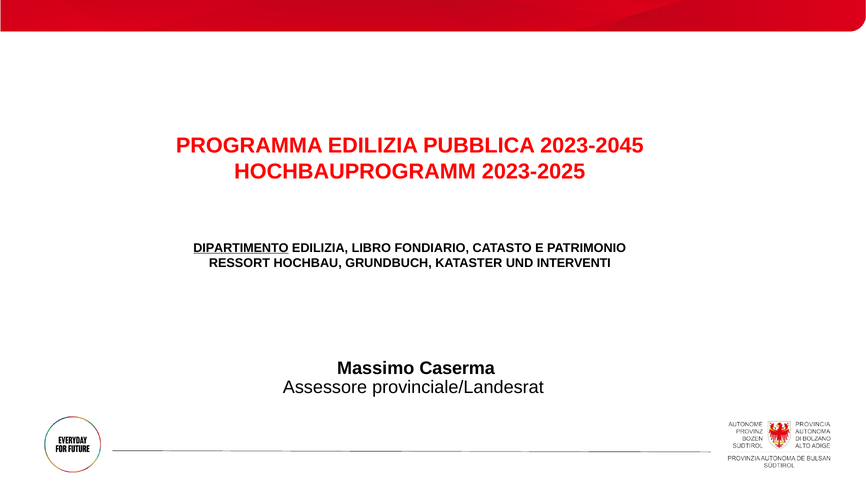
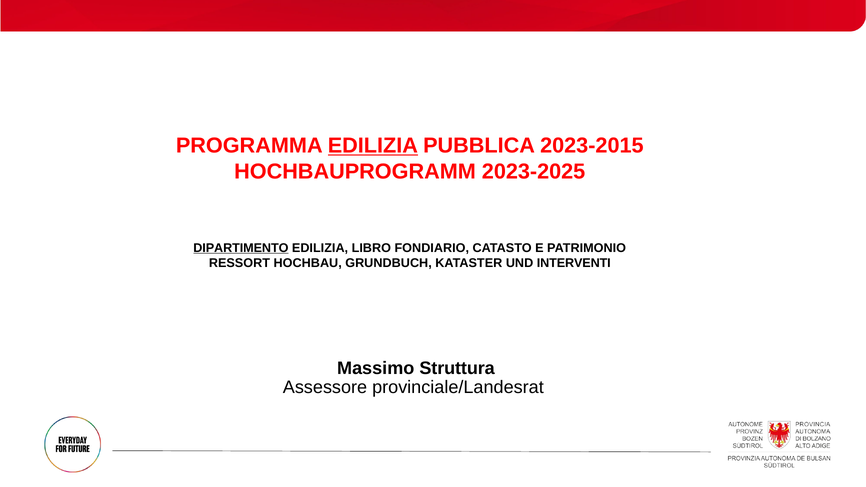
EDILIZIA at (373, 146) underline: none -> present
2023-2045: 2023-2045 -> 2023-2015
Caserma: Caserma -> Struttura
